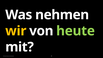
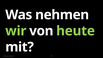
wir colour: yellow -> light green
